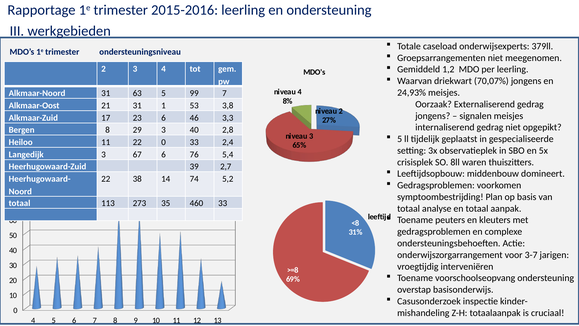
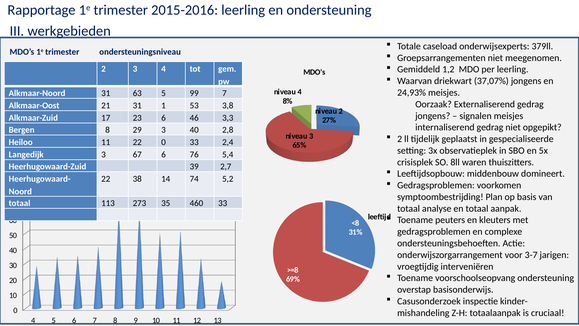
70,07%: 70,07% -> 37,07%
5 at (400, 139): 5 -> 2
